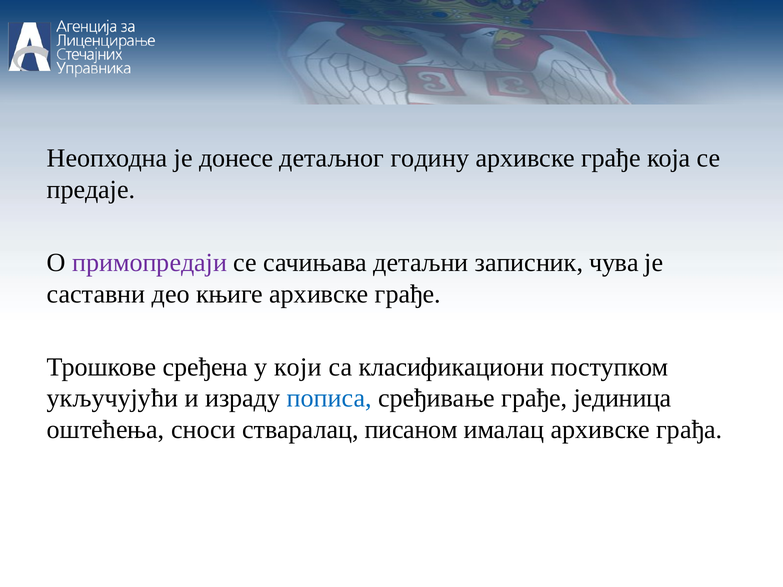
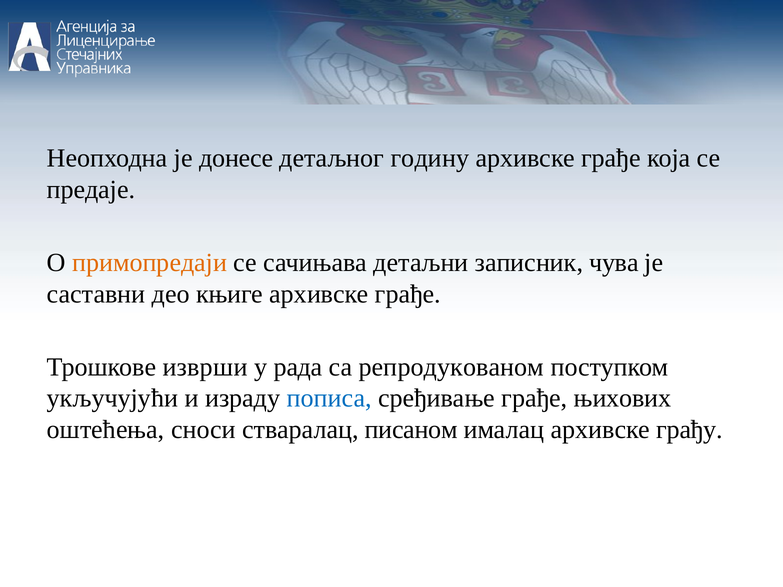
примопредаји colour: purple -> orange
сређена: сређена -> изврши
који: који -> рада
класификациони: класификациони -> репродукованом
јединица: јединица -> њихових
грађа: грађа -> грађу
